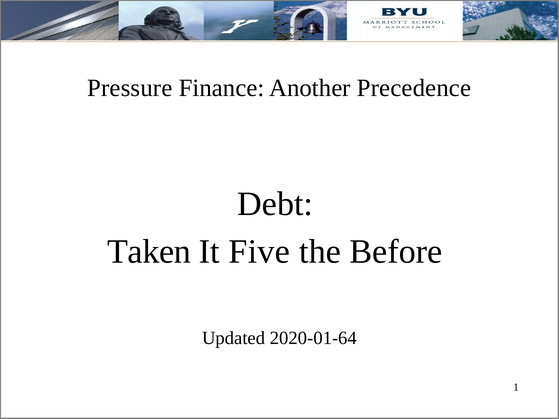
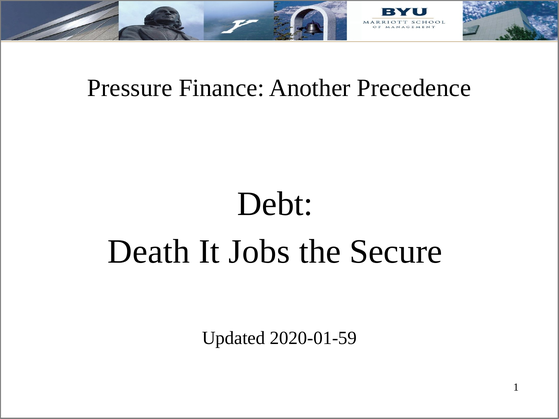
Taken: Taken -> Death
Five: Five -> Jobs
Before: Before -> Secure
2020-01-64: 2020-01-64 -> 2020-01-59
